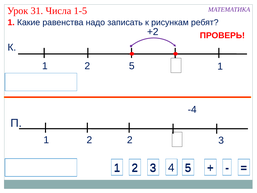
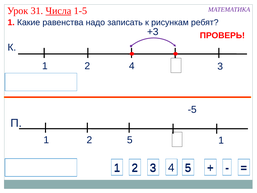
Числа underline: none -> present
+2: +2 -> +3
1 5: 5 -> 4
1 at (220, 66): 1 -> 3
-4: -4 -> -5
2 at (130, 140): 2 -> 5
3 at (221, 140): 3 -> 1
